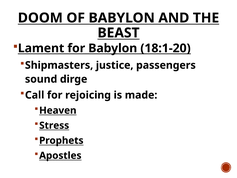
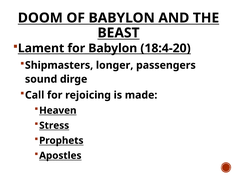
18:1-20: 18:1-20 -> 18:4-20
justice: justice -> longer
